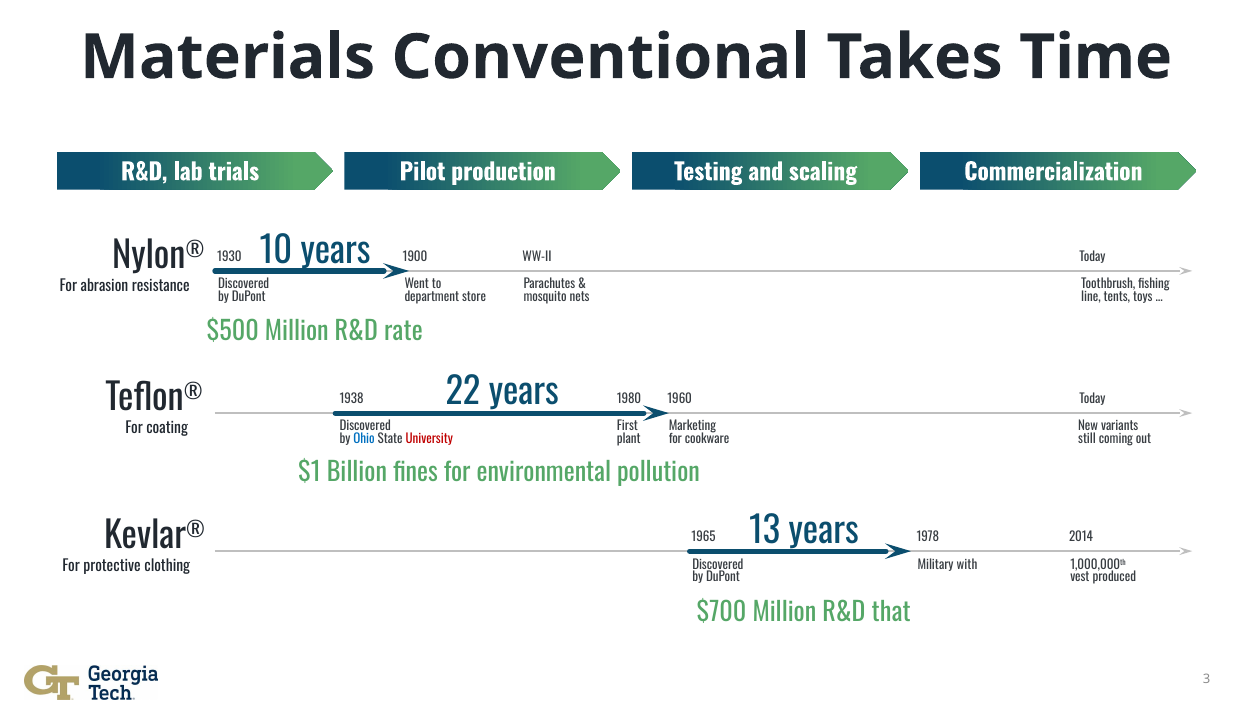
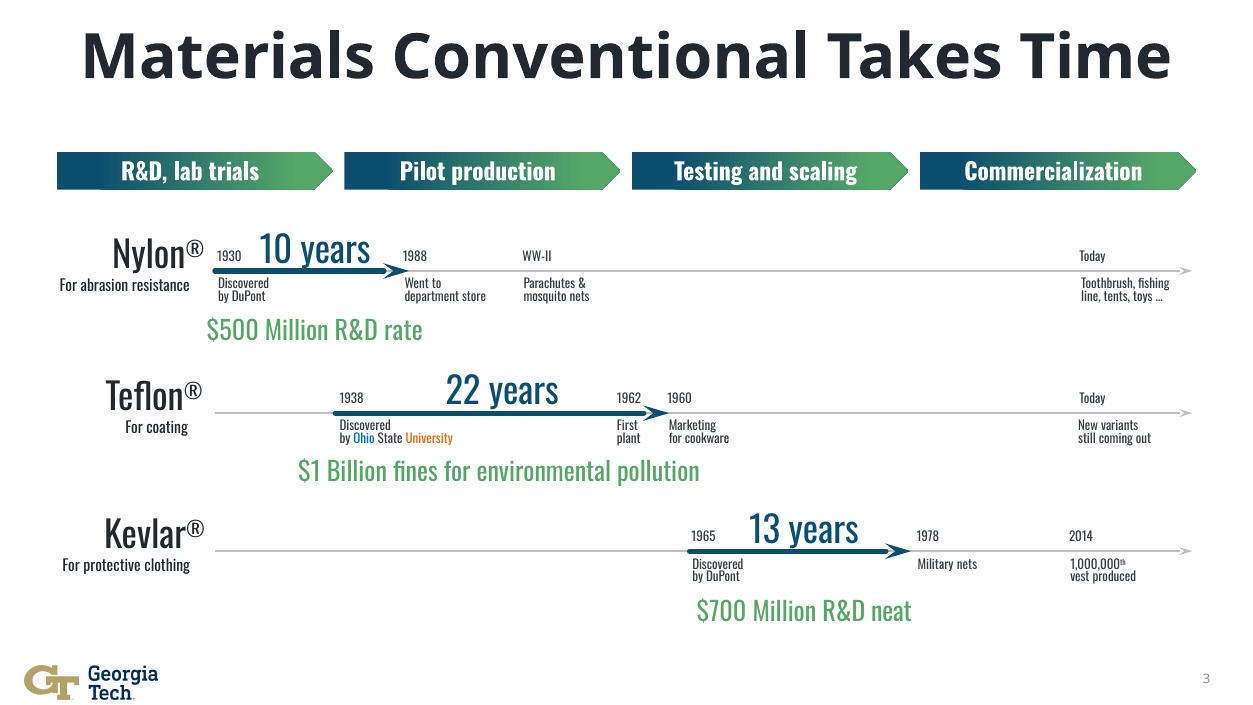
1900: 1900 -> 1988
1980: 1980 -> 1962
University colour: red -> orange
Military with: with -> nets
that: that -> neat
